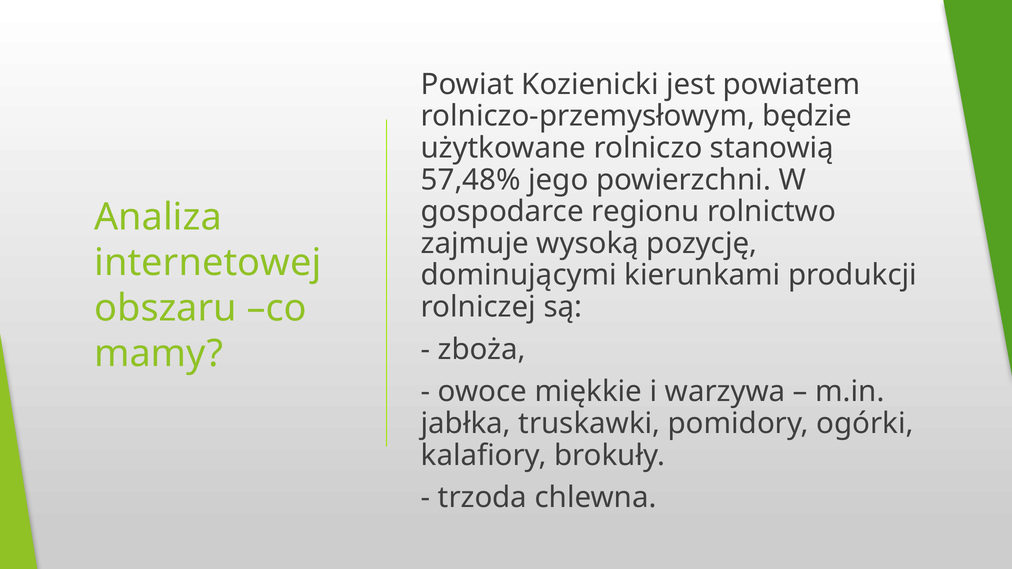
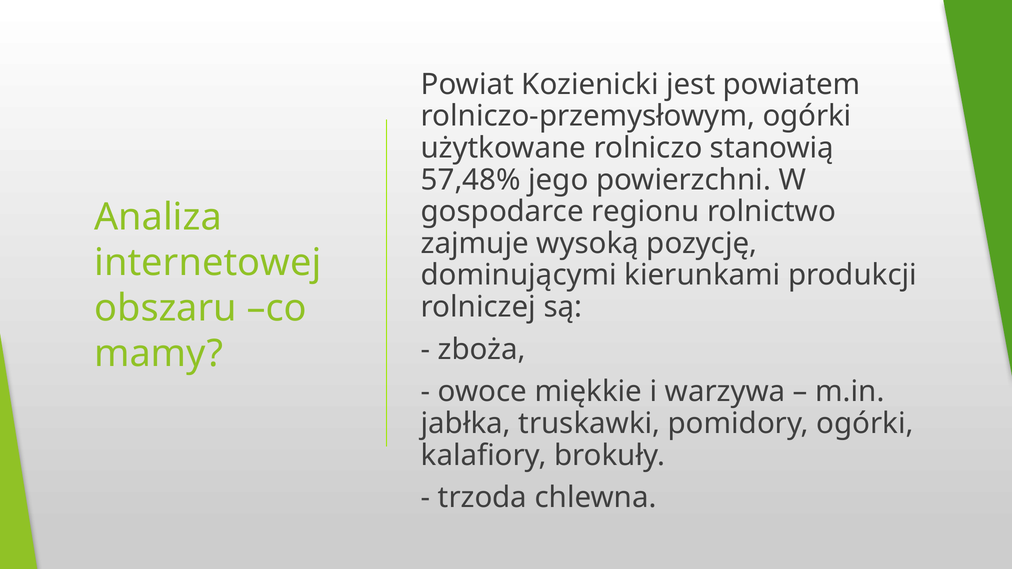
rolniczo-przemysłowym będzie: będzie -> ogórki
